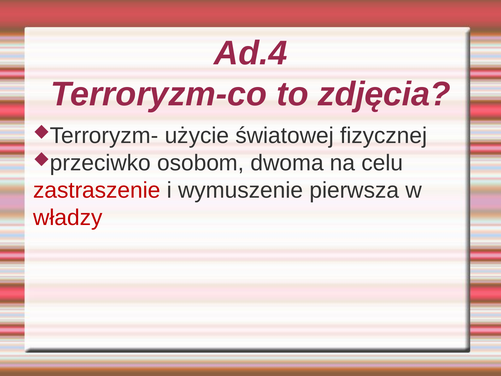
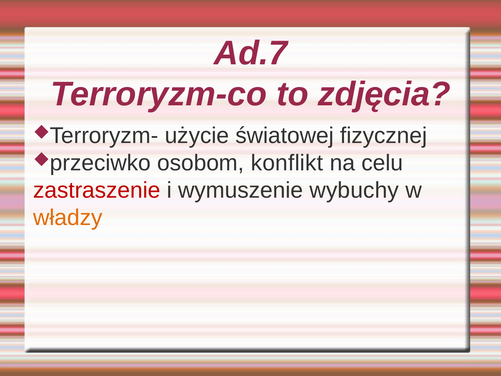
Ad.4: Ad.4 -> Ad.7
dwoma: dwoma -> konflikt
pierwsza: pierwsza -> wybuchy
władzy colour: red -> orange
